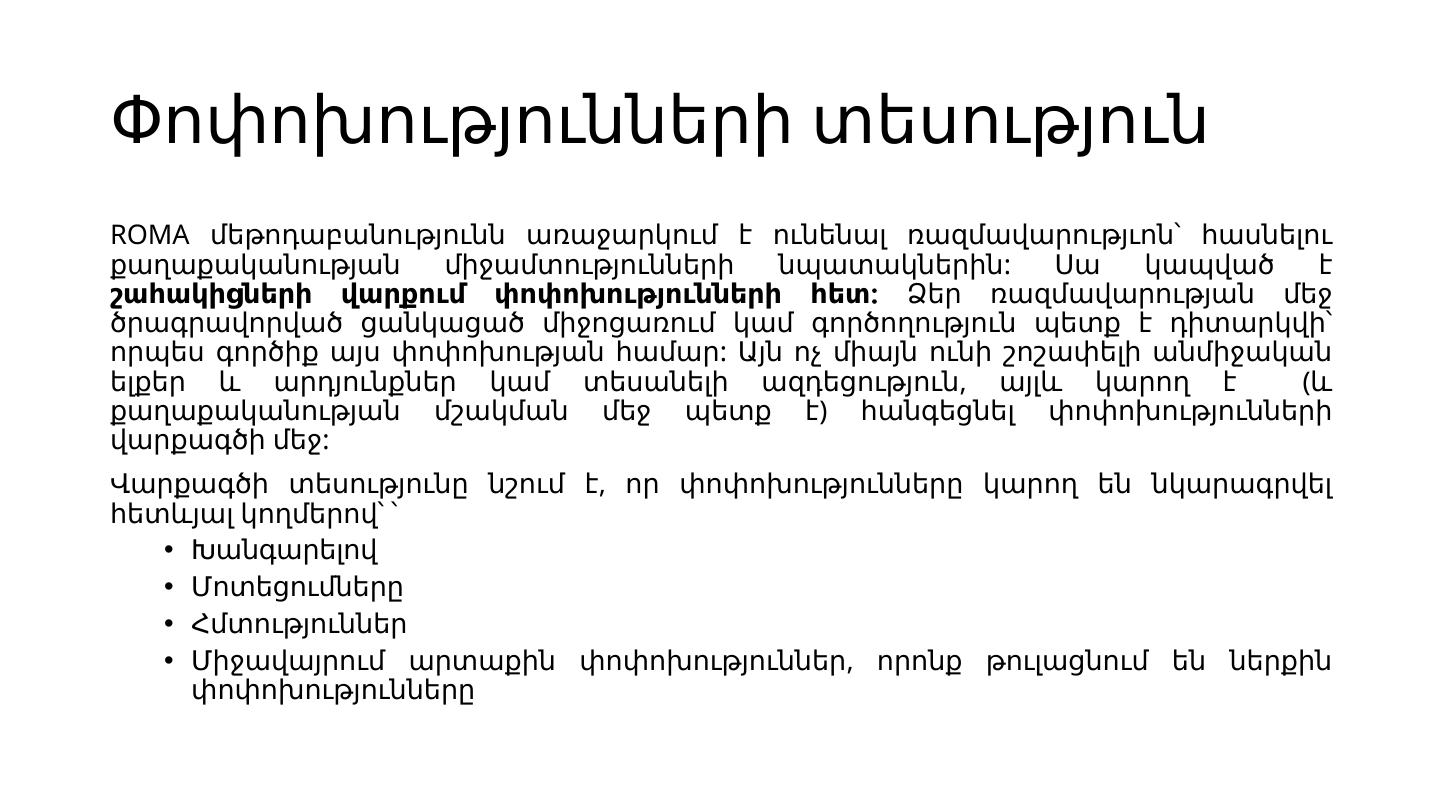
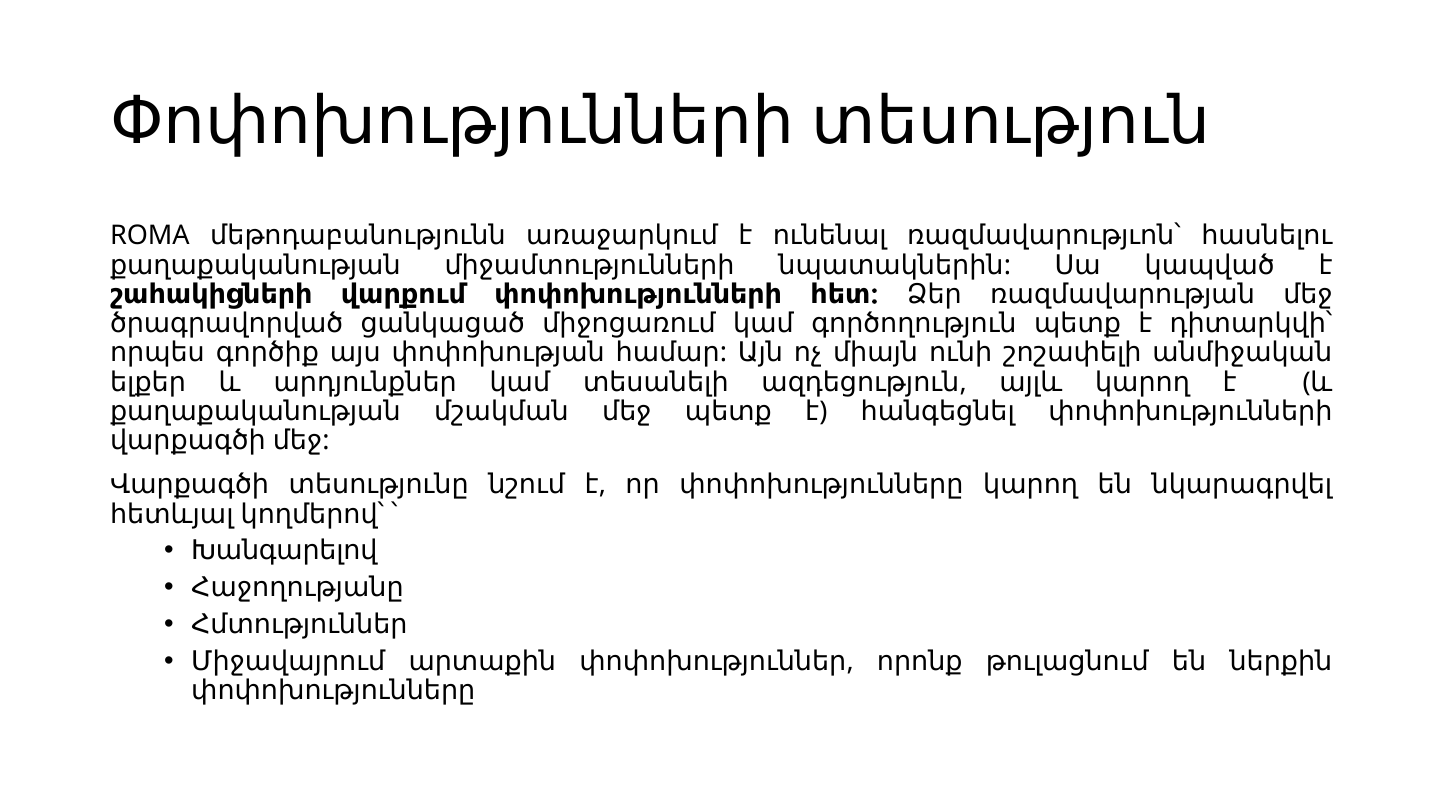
Մոտեցումները: Մոտեցումները -> Հաջողությանը
